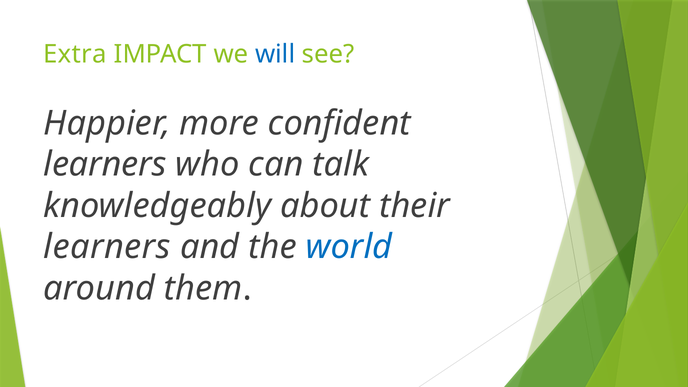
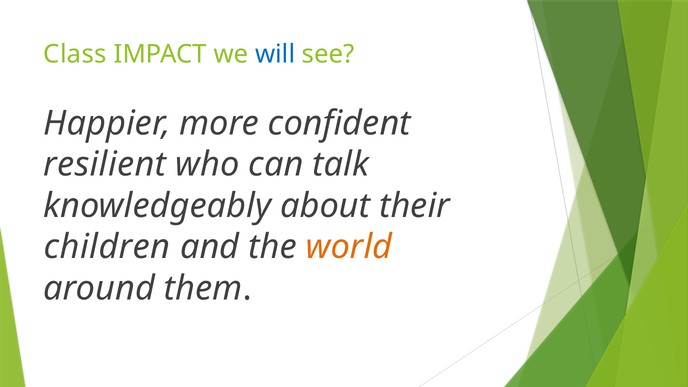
Extra: Extra -> Class
learners at (105, 165): learners -> resilient
learners at (107, 247): learners -> children
world colour: blue -> orange
